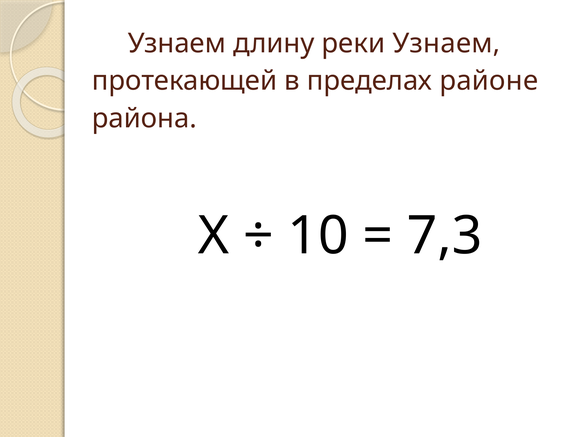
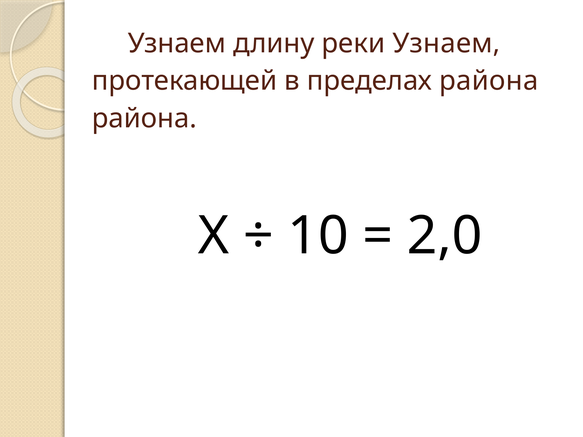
пределах районе: районе -> района
7,3: 7,3 -> 2,0
